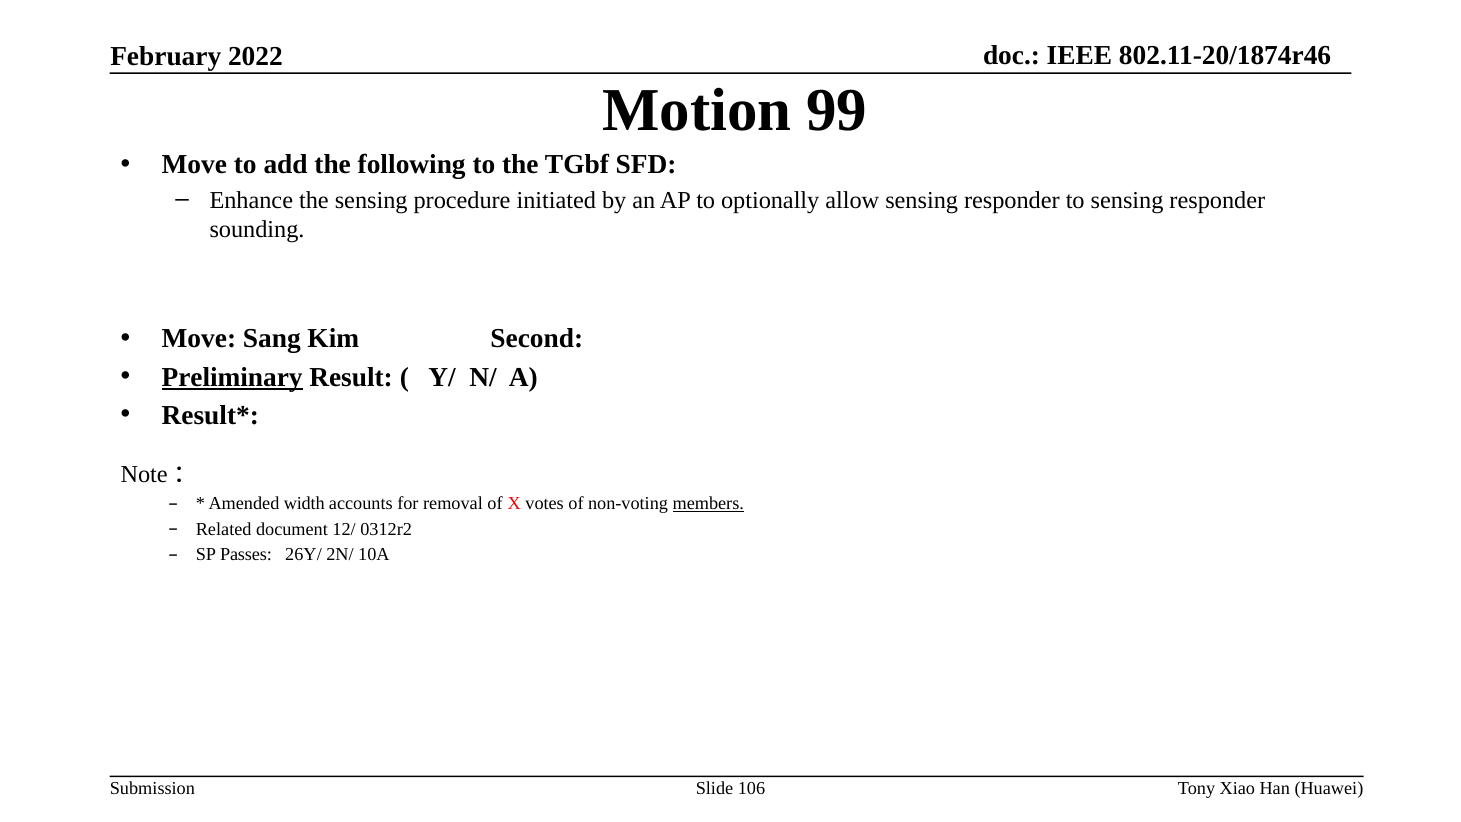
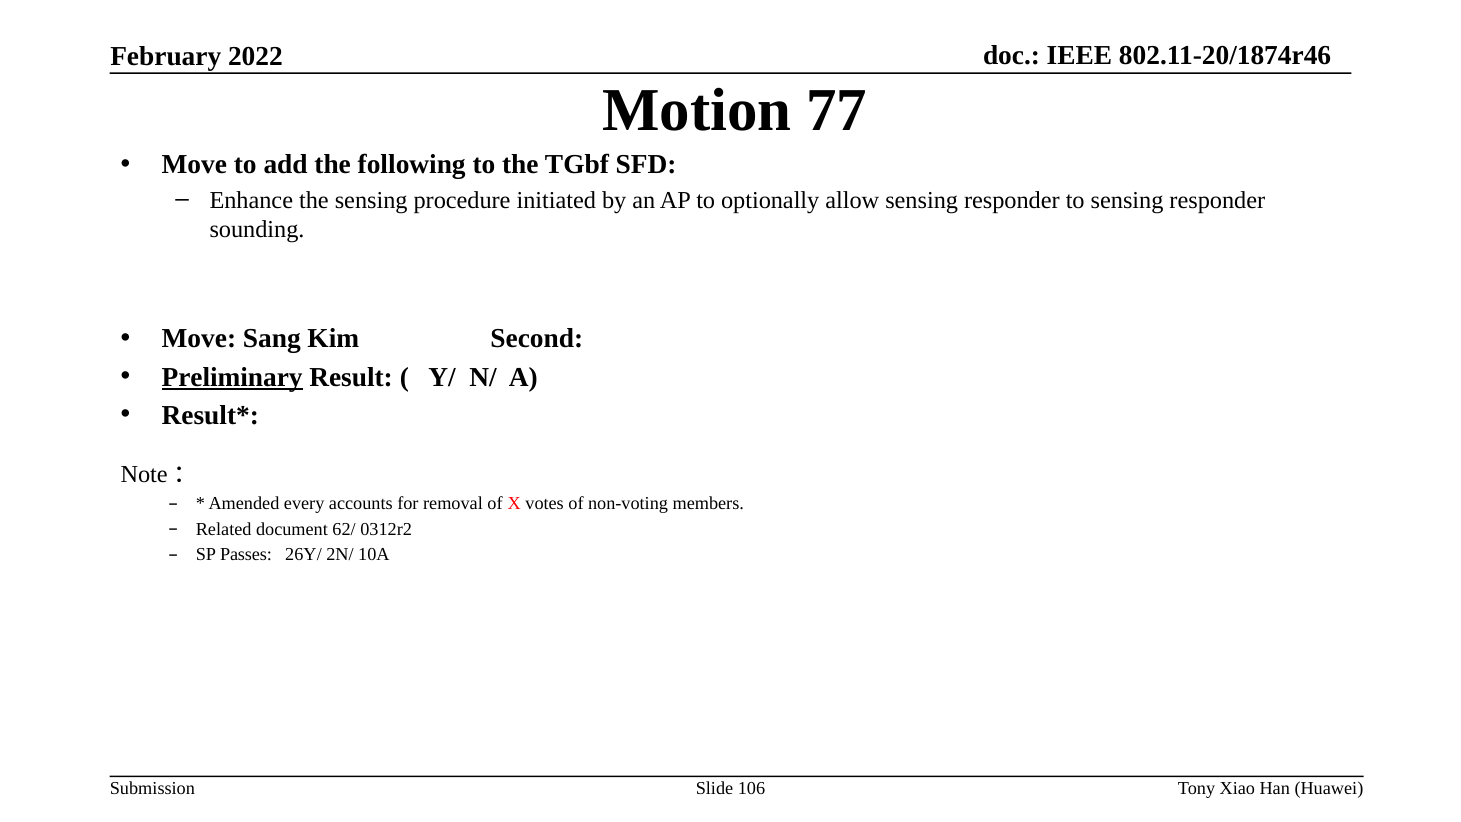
99: 99 -> 77
width: width -> every
members underline: present -> none
12/: 12/ -> 62/
